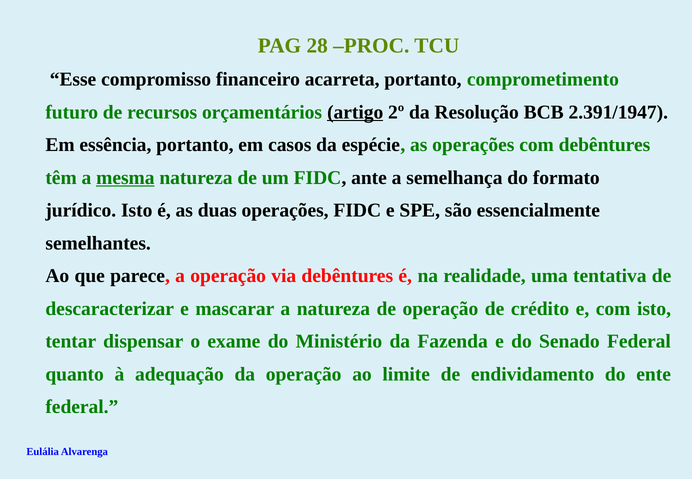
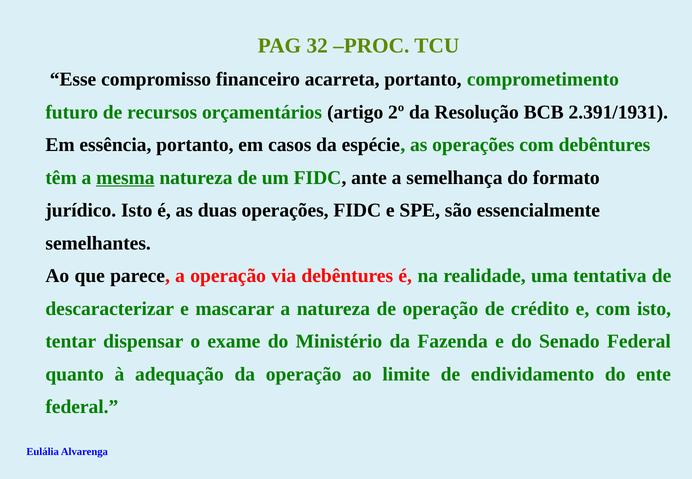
28: 28 -> 32
artigo underline: present -> none
2.391/1947: 2.391/1947 -> 2.391/1931
